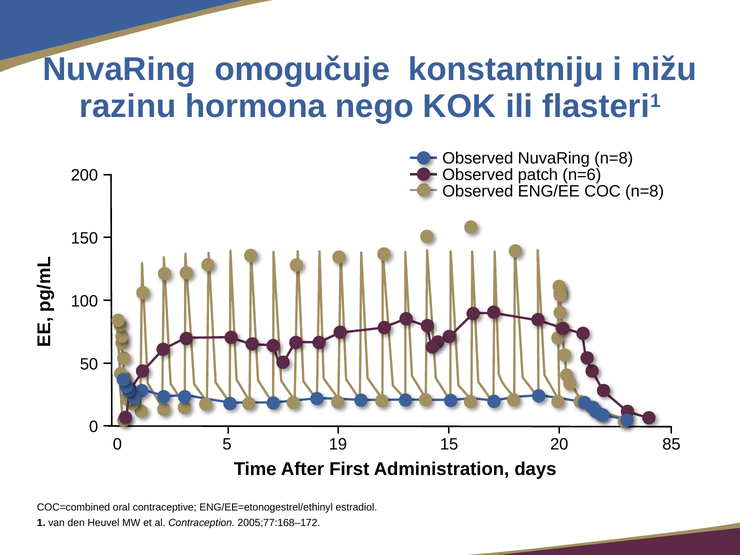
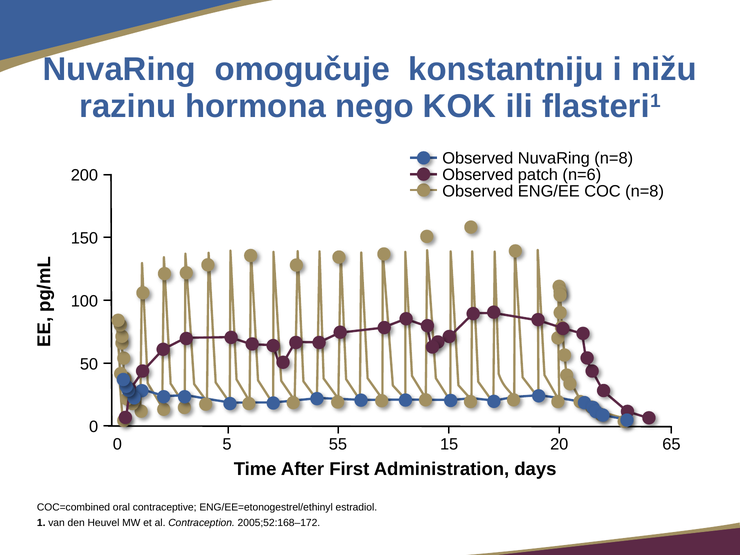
19: 19 -> 55
85: 85 -> 65
2005;77:168–172: 2005;77:168–172 -> 2005;52:168–172
